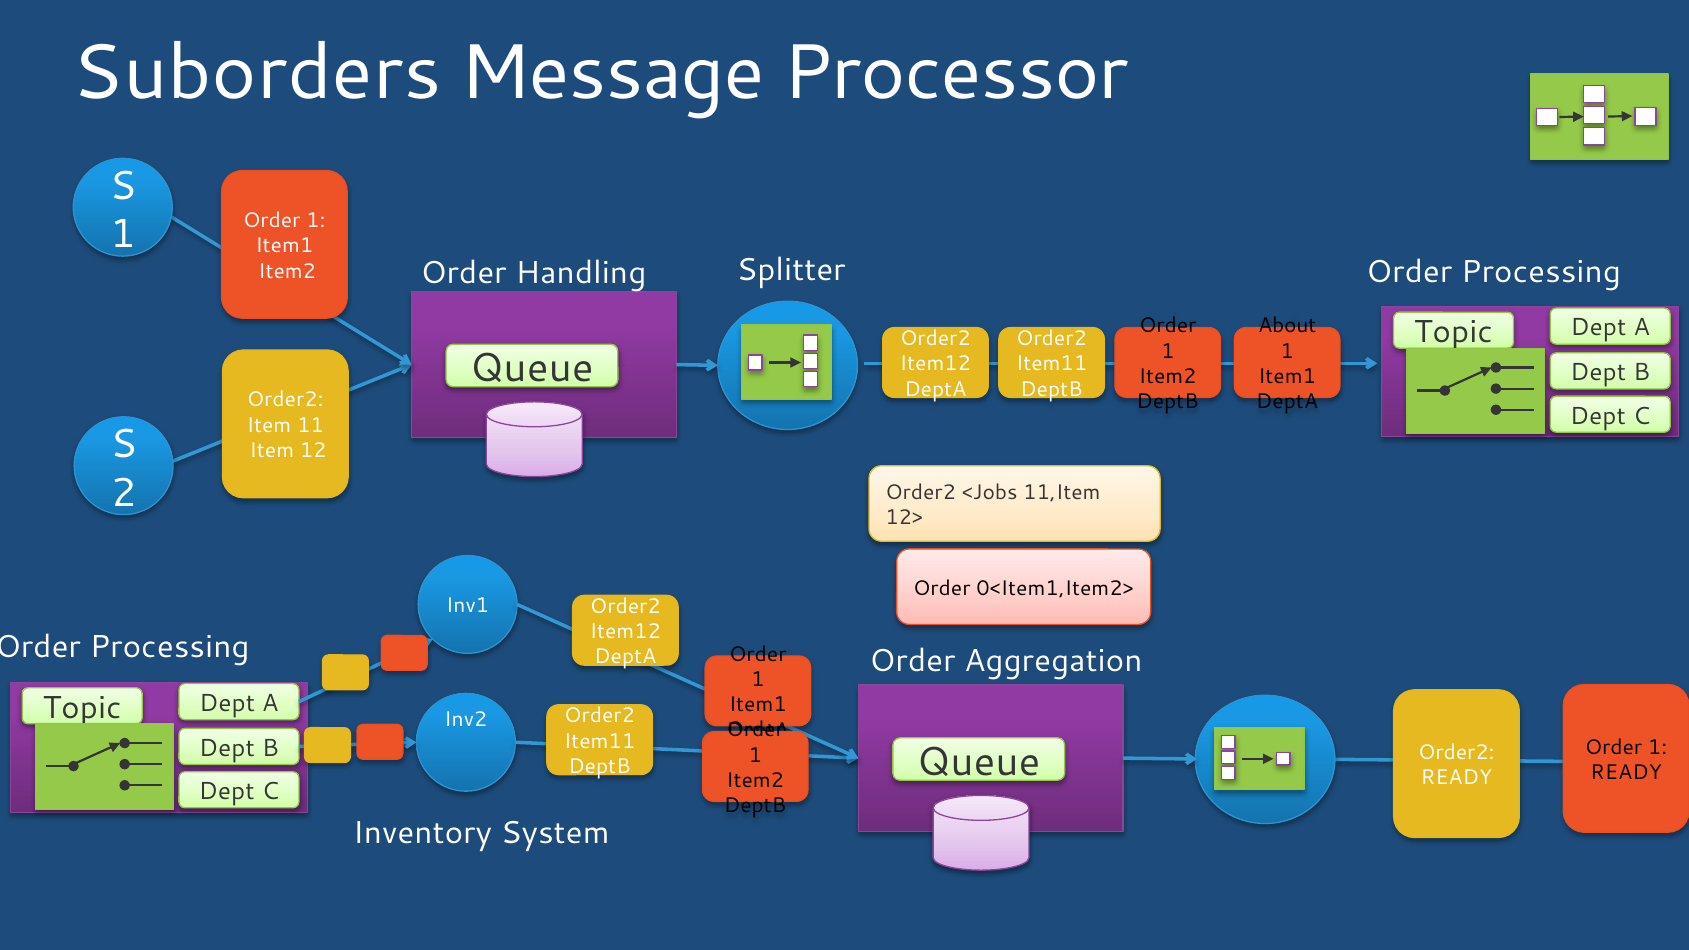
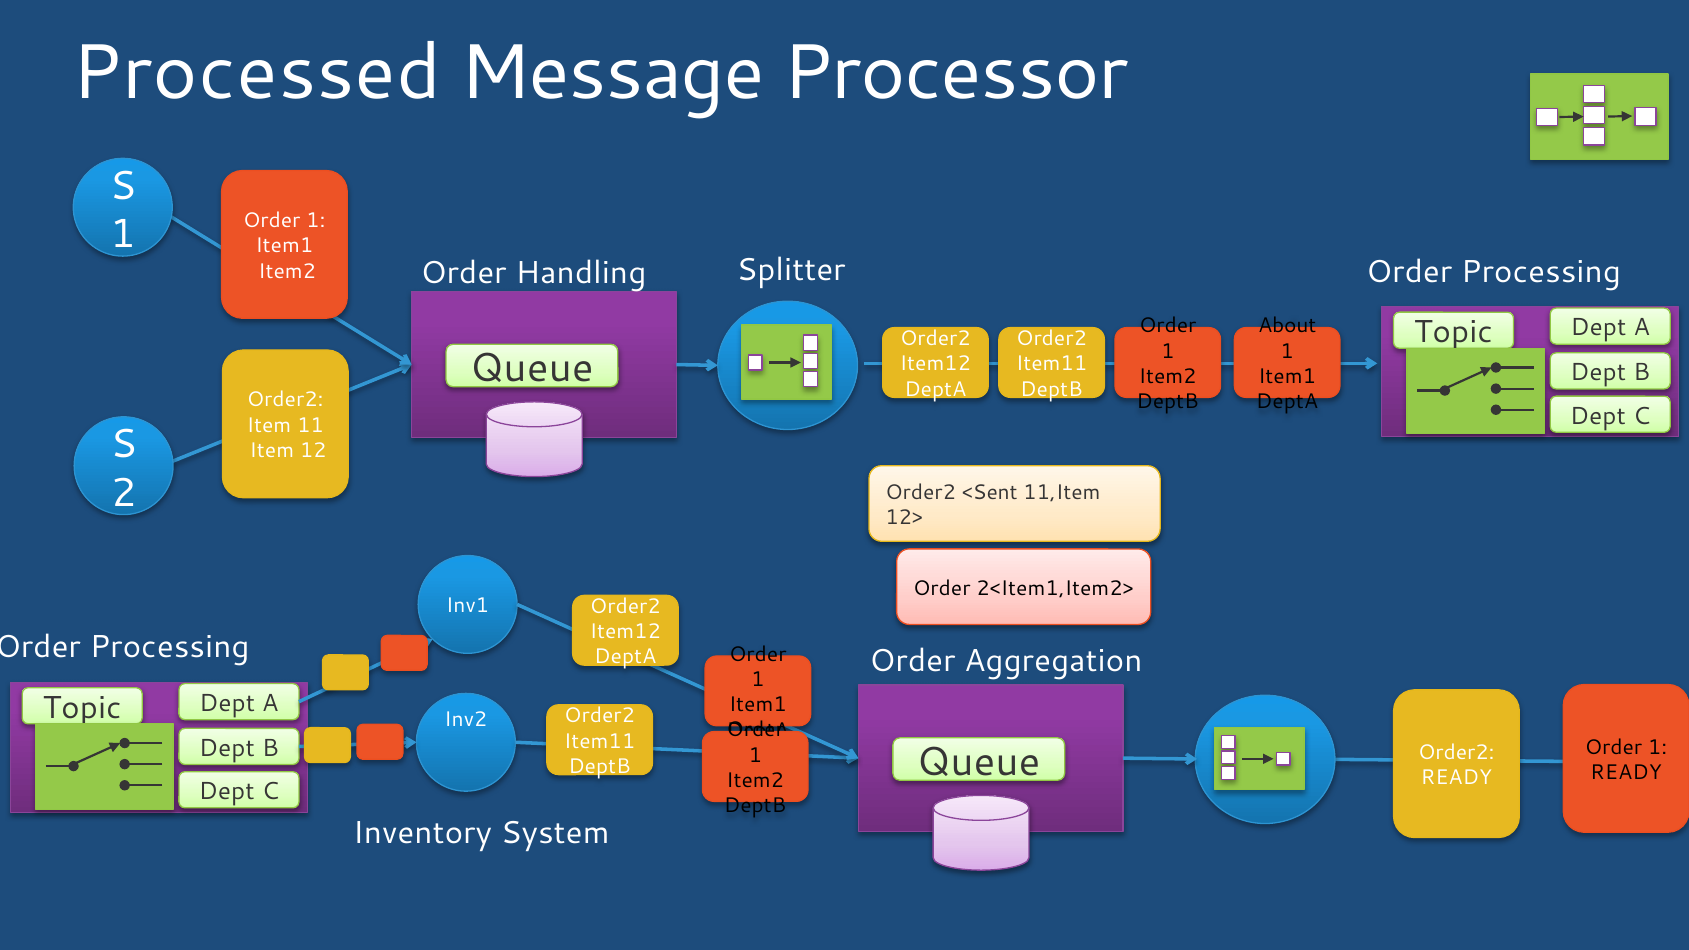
Suborders: Suborders -> Processed
<Jobs: <Jobs -> <Sent
0<Item1,Item2>: 0<Item1,Item2> -> 2<Item1,Item2>
